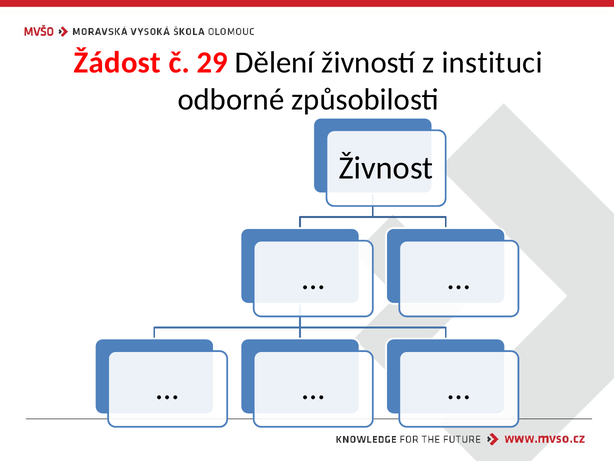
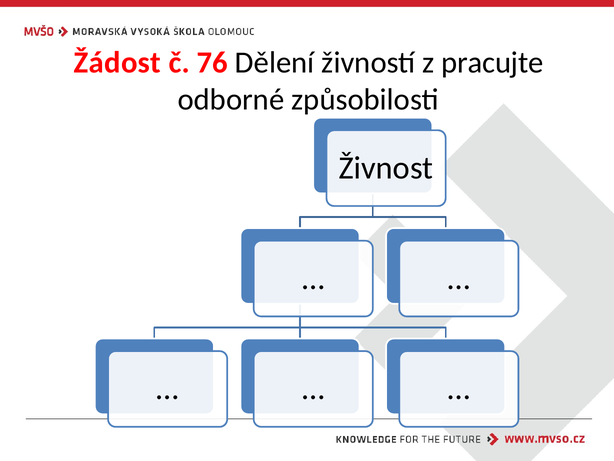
29: 29 -> 76
instituci: instituci -> pracujte
